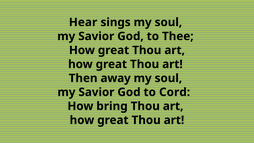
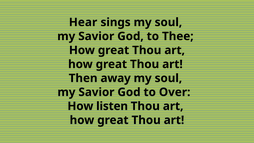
Cord: Cord -> Over
bring: bring -> listen
